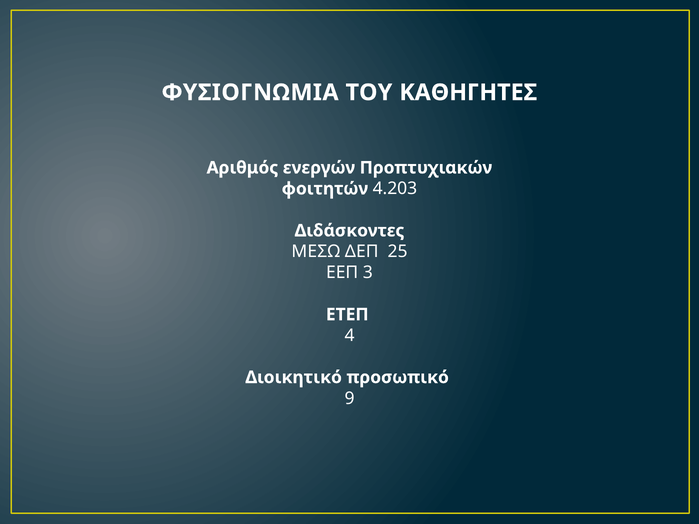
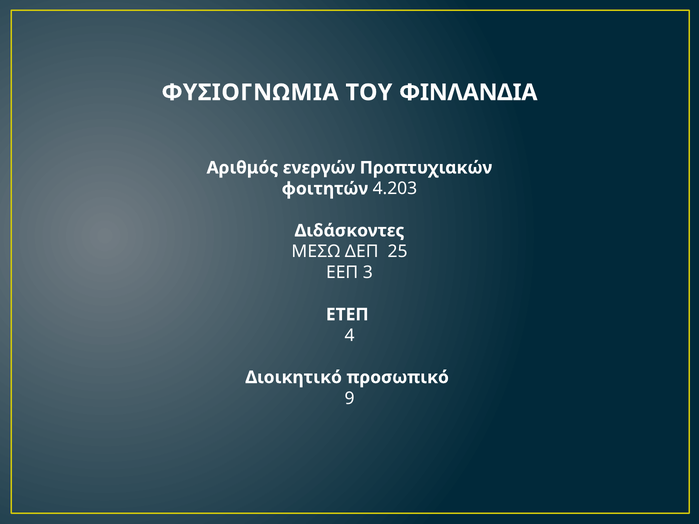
ΚΑΘΗΓΗΤΕΣ: ΚΑΘΗΓΗΤΕΣ -> ΦΙΝΛΑΝΔΙΑ
